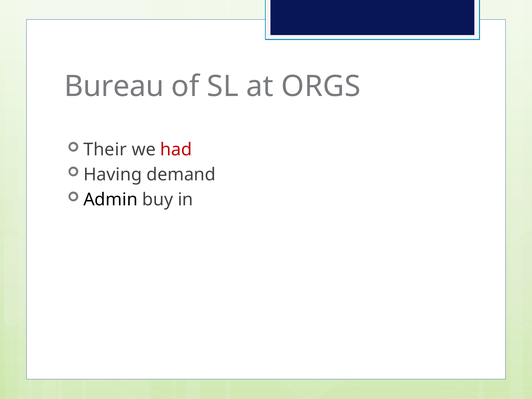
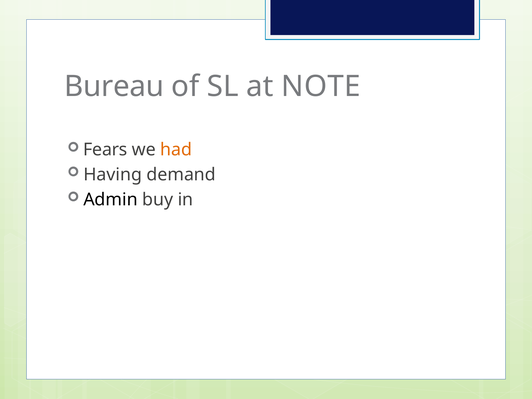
ORGS: ORGS -> NOTE
Their: Their -> Fears
had colour: red -> orange
